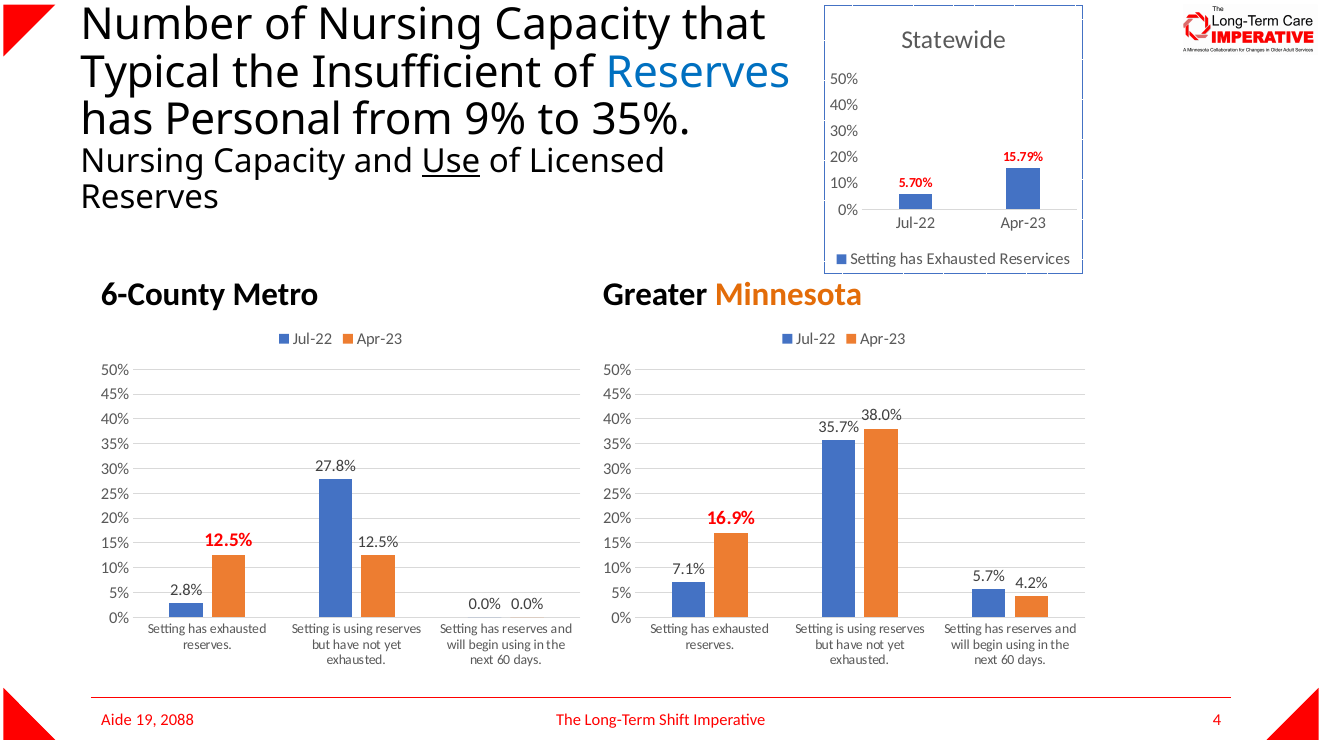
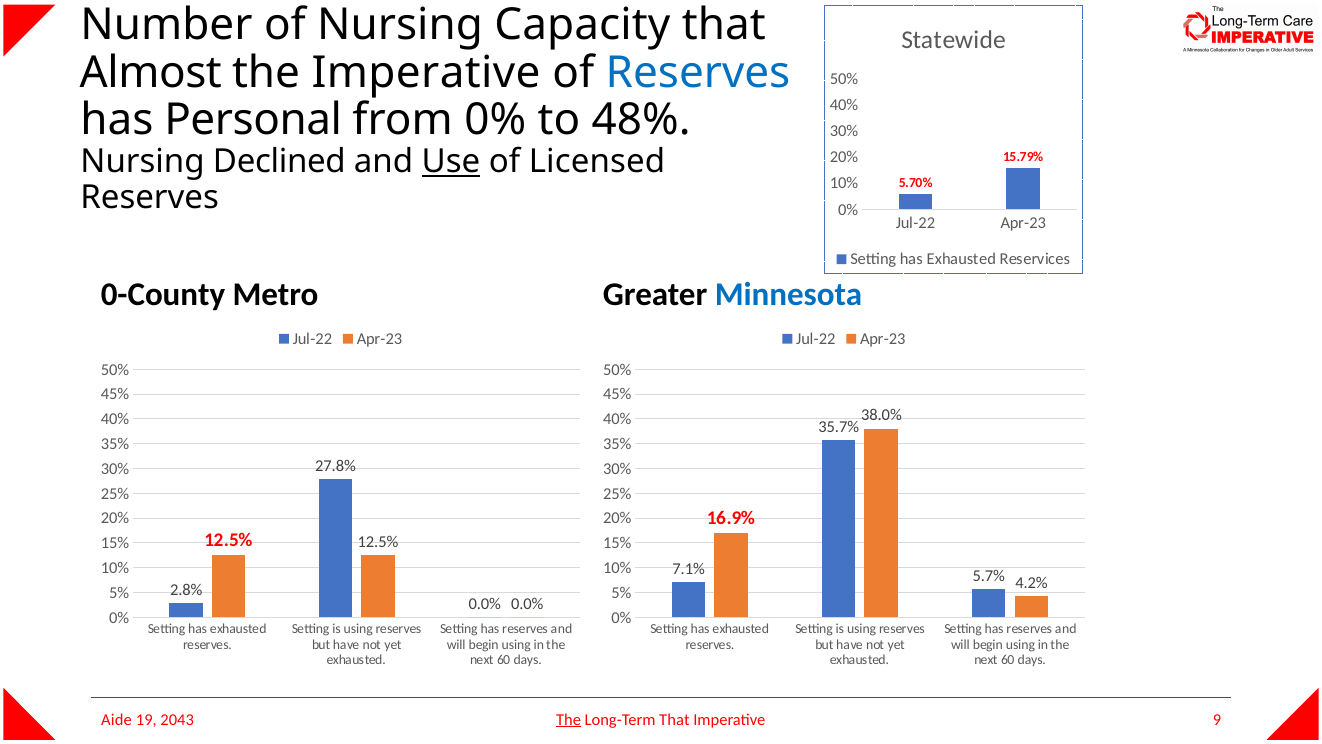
Typical: Typical -> Almost
the Insufficient: Insufficient -> Imperative
from 9%: 9% -> 0%
to 35%: 35% -> 48%
Capacity at (279, 162): Capacity -> Declined
6-County: 6-County -> 0-County
Minnesota colour: orange -> blue
The at (569, 719) underline: none -> present
Long-Term Shift: Shift -> That
4: 4 -> 9
2088: 2088 -> 2043
